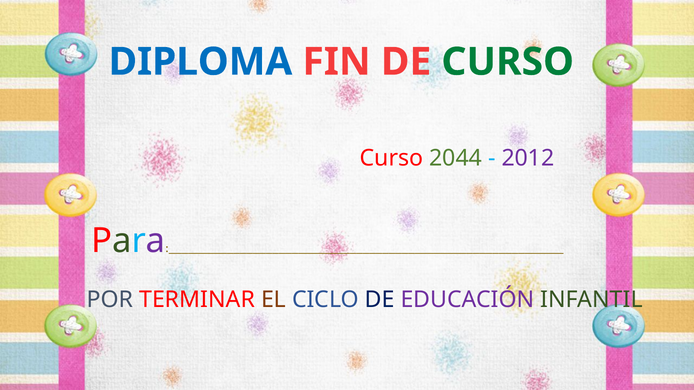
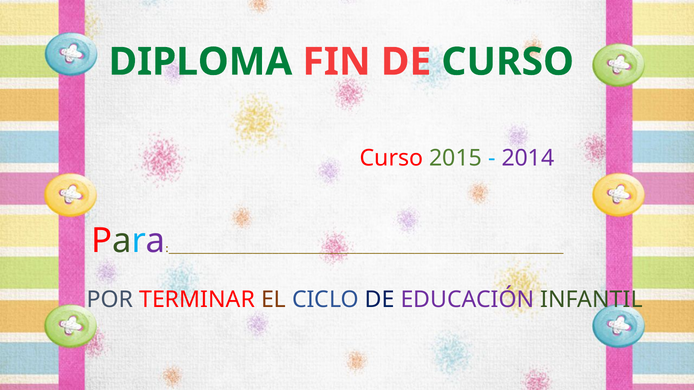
DIPLOMA colour: blue -> green
2044: 2044 -> 2015
2012: 2012 -> 2014
